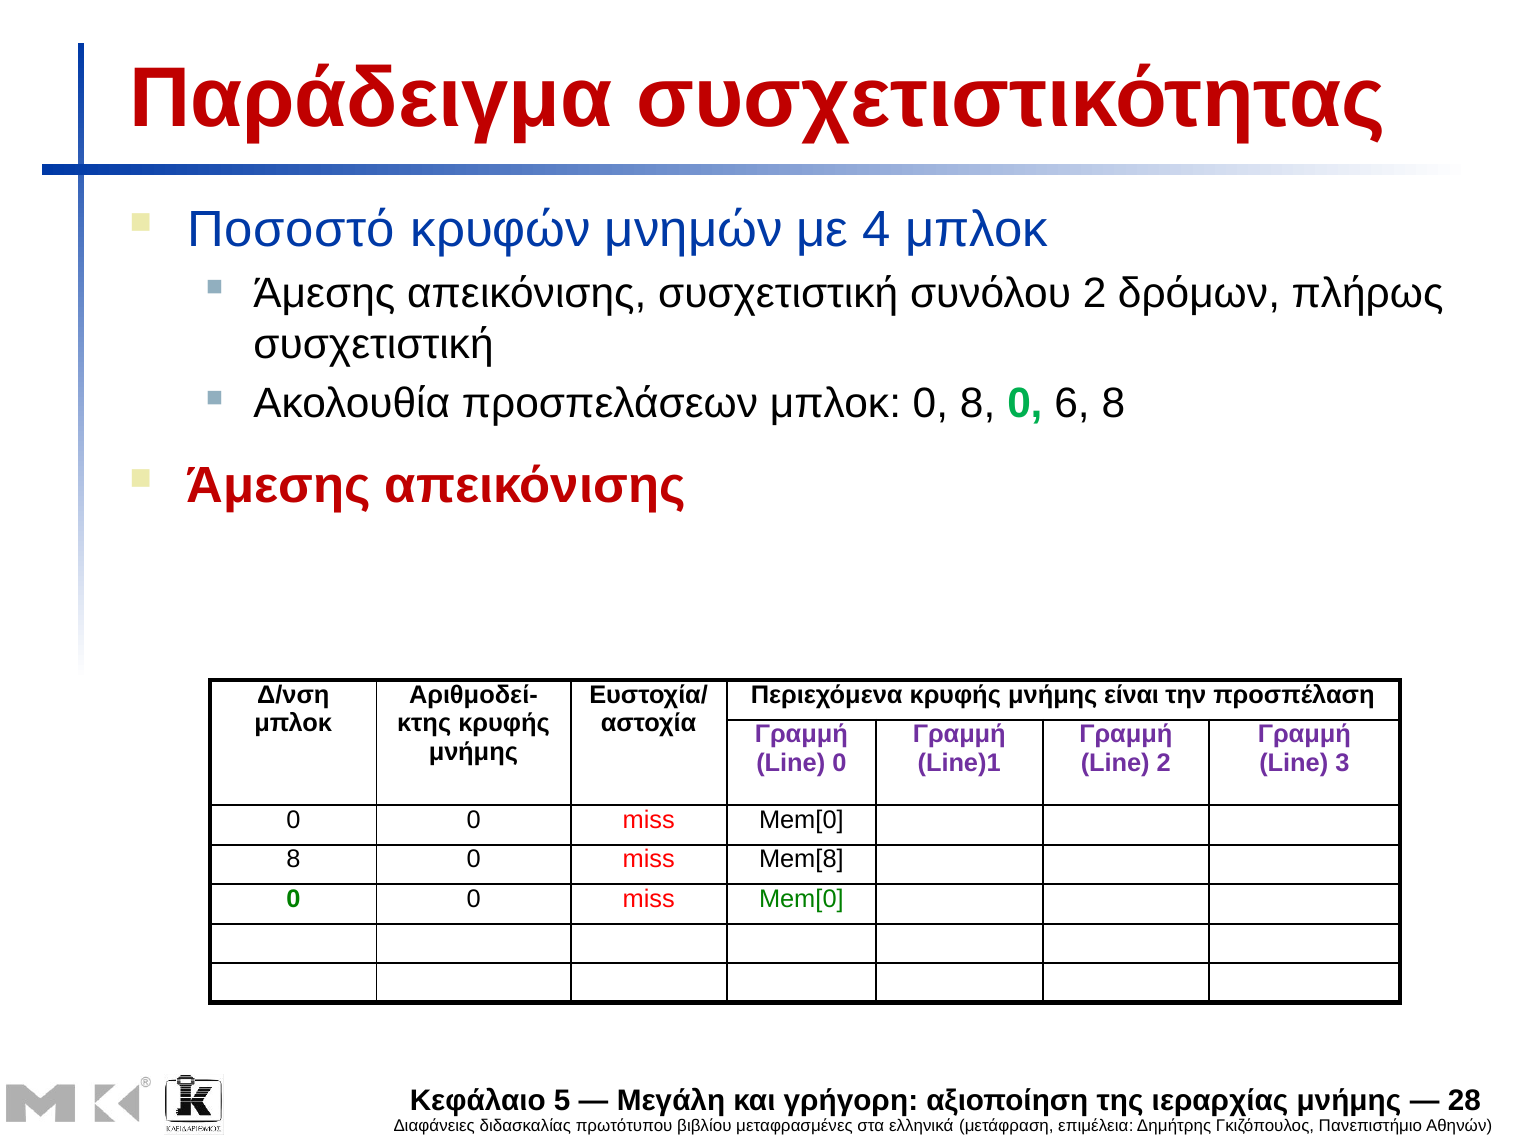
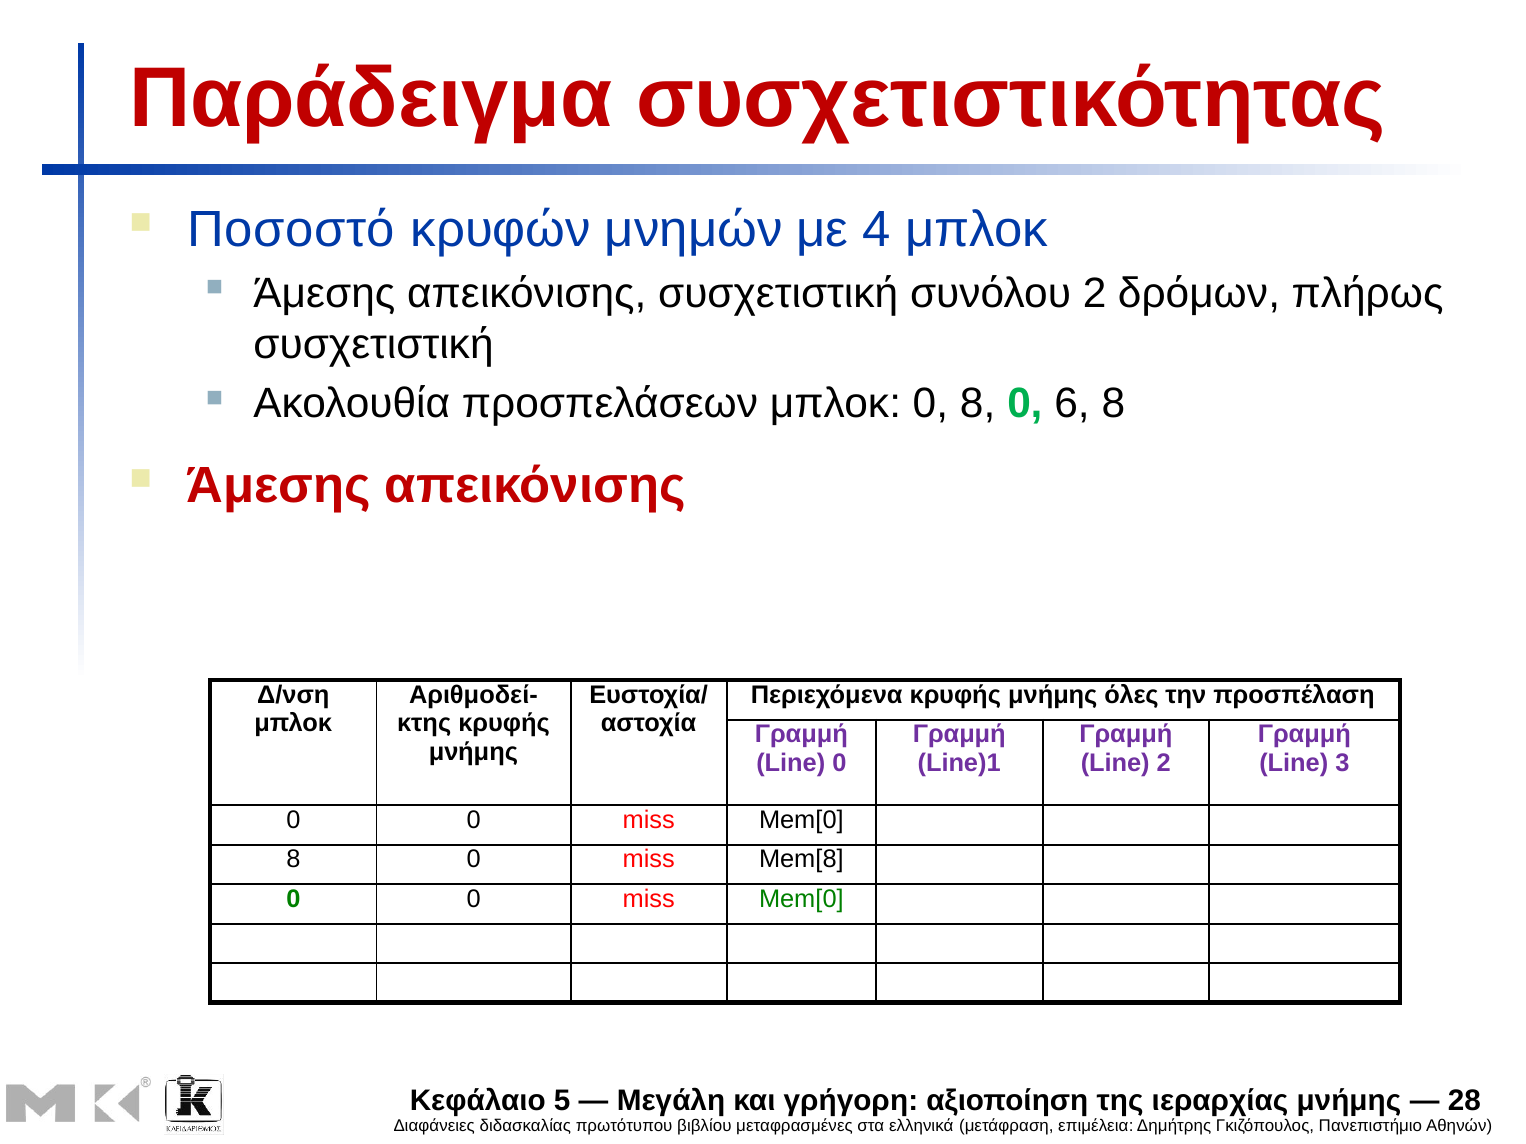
είναι: είναι -> όλες
